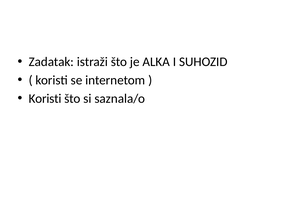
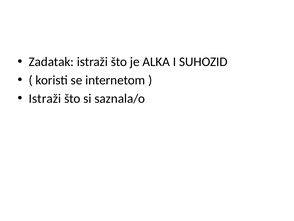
Koristi at (45, 98): Koristi -> Istraži
